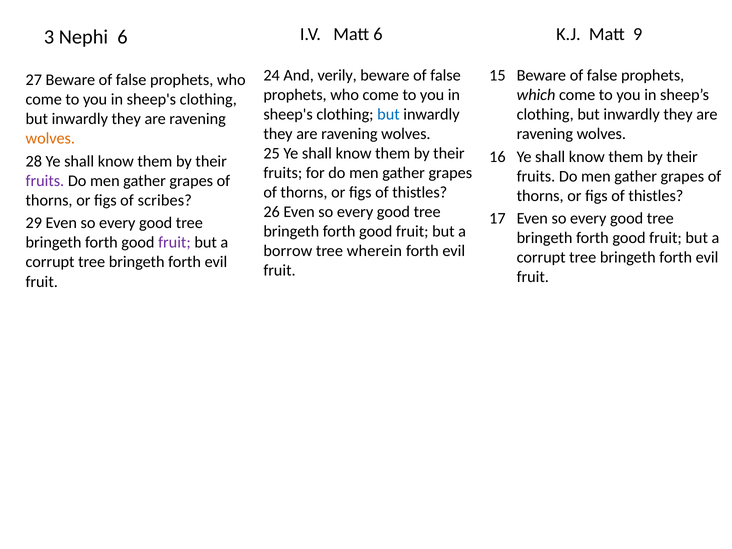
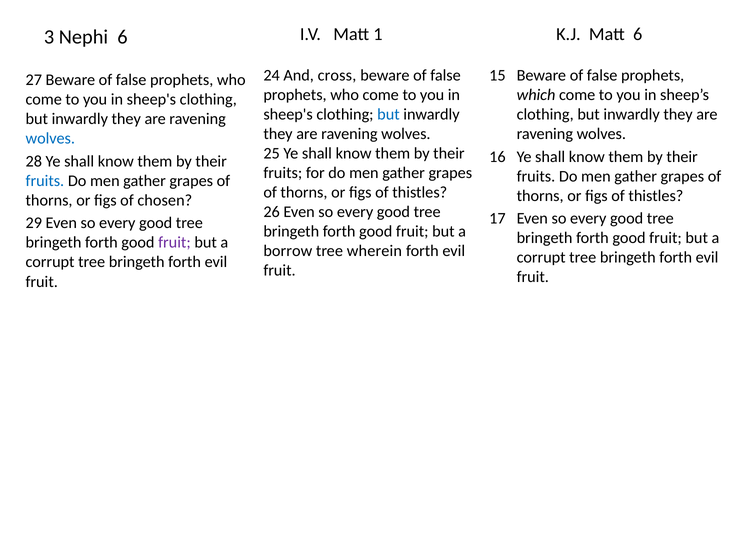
Matt 6: 6 -> 1
Matt 9: 9 -> 6
verily: verily -> cross
wolves at (50, 139) colour: orange -> blue
fruits at (45, 181) colour: purple -> blue
scribes: scribes -> chosen
